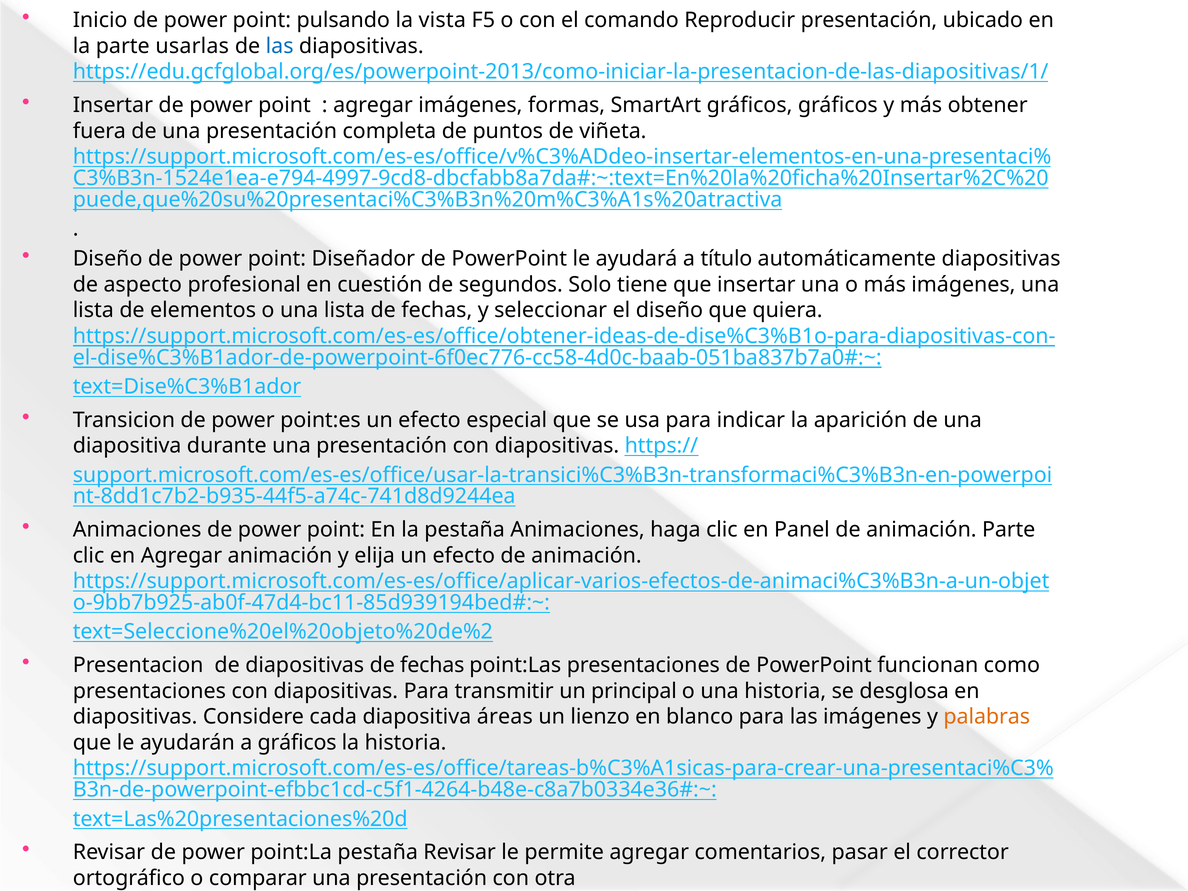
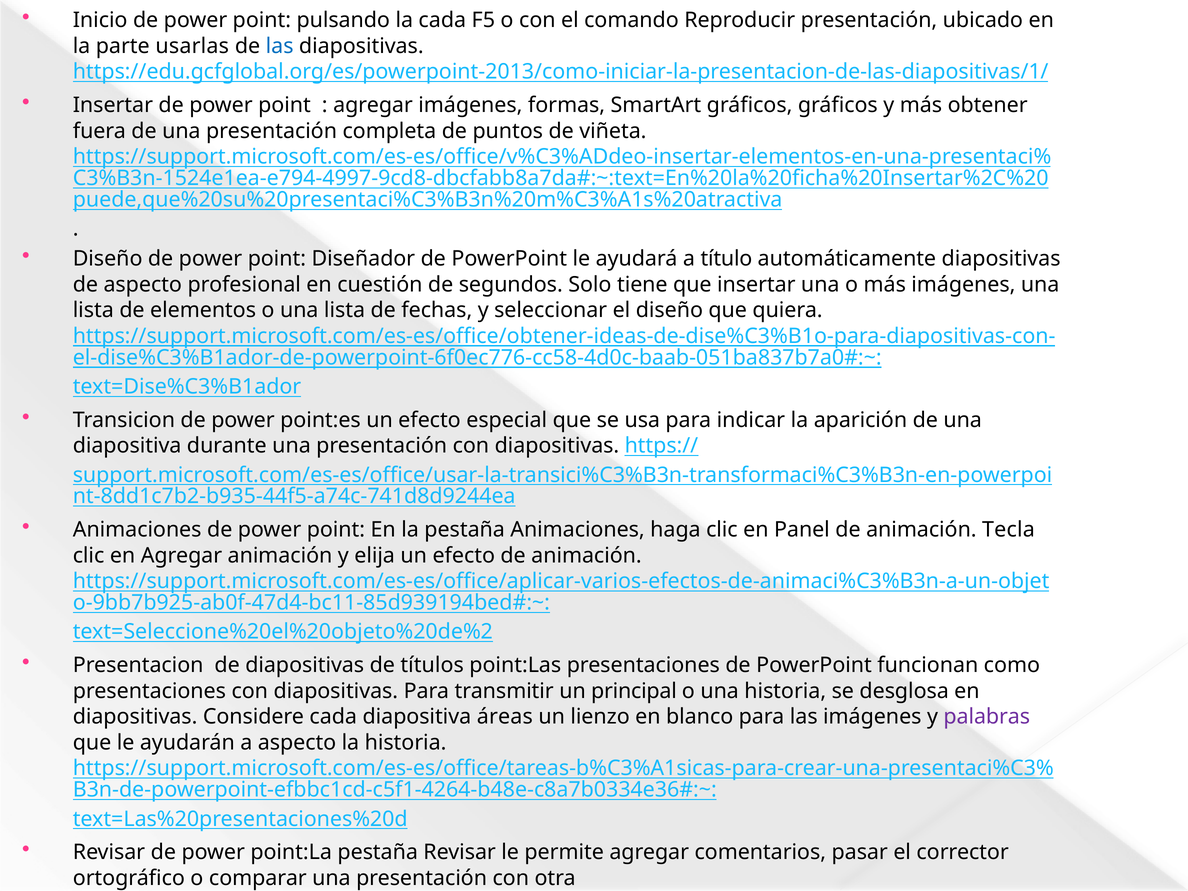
la vista: vista -> cada
animación Parte: Parte -> Tecla
diapositivas de fechas: fechas -> títulos
palabras colour: orange -> purple
a gráficos: gráficos -> aspecto
